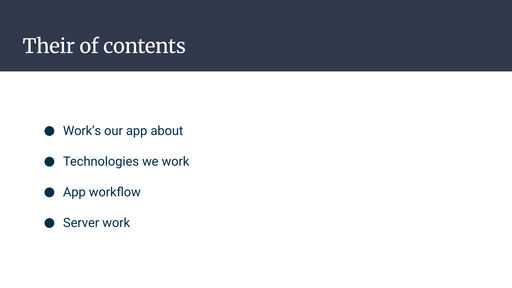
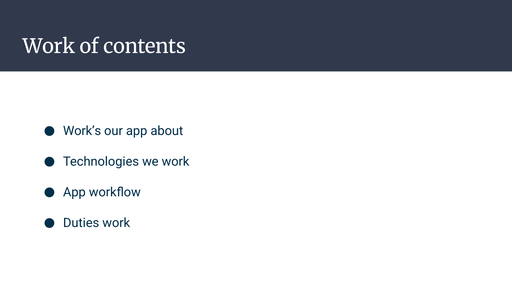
Their at (49, 46): Their -> Work
Server: Server -> Duties
